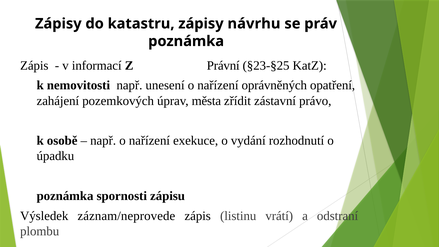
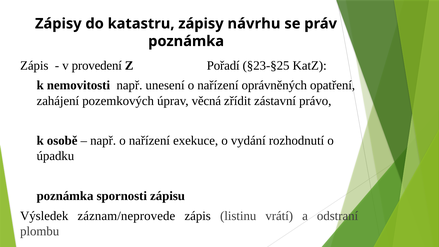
informací: informací -> provedení
Právní: Právní -> Pořadí
města: města -> věcná
